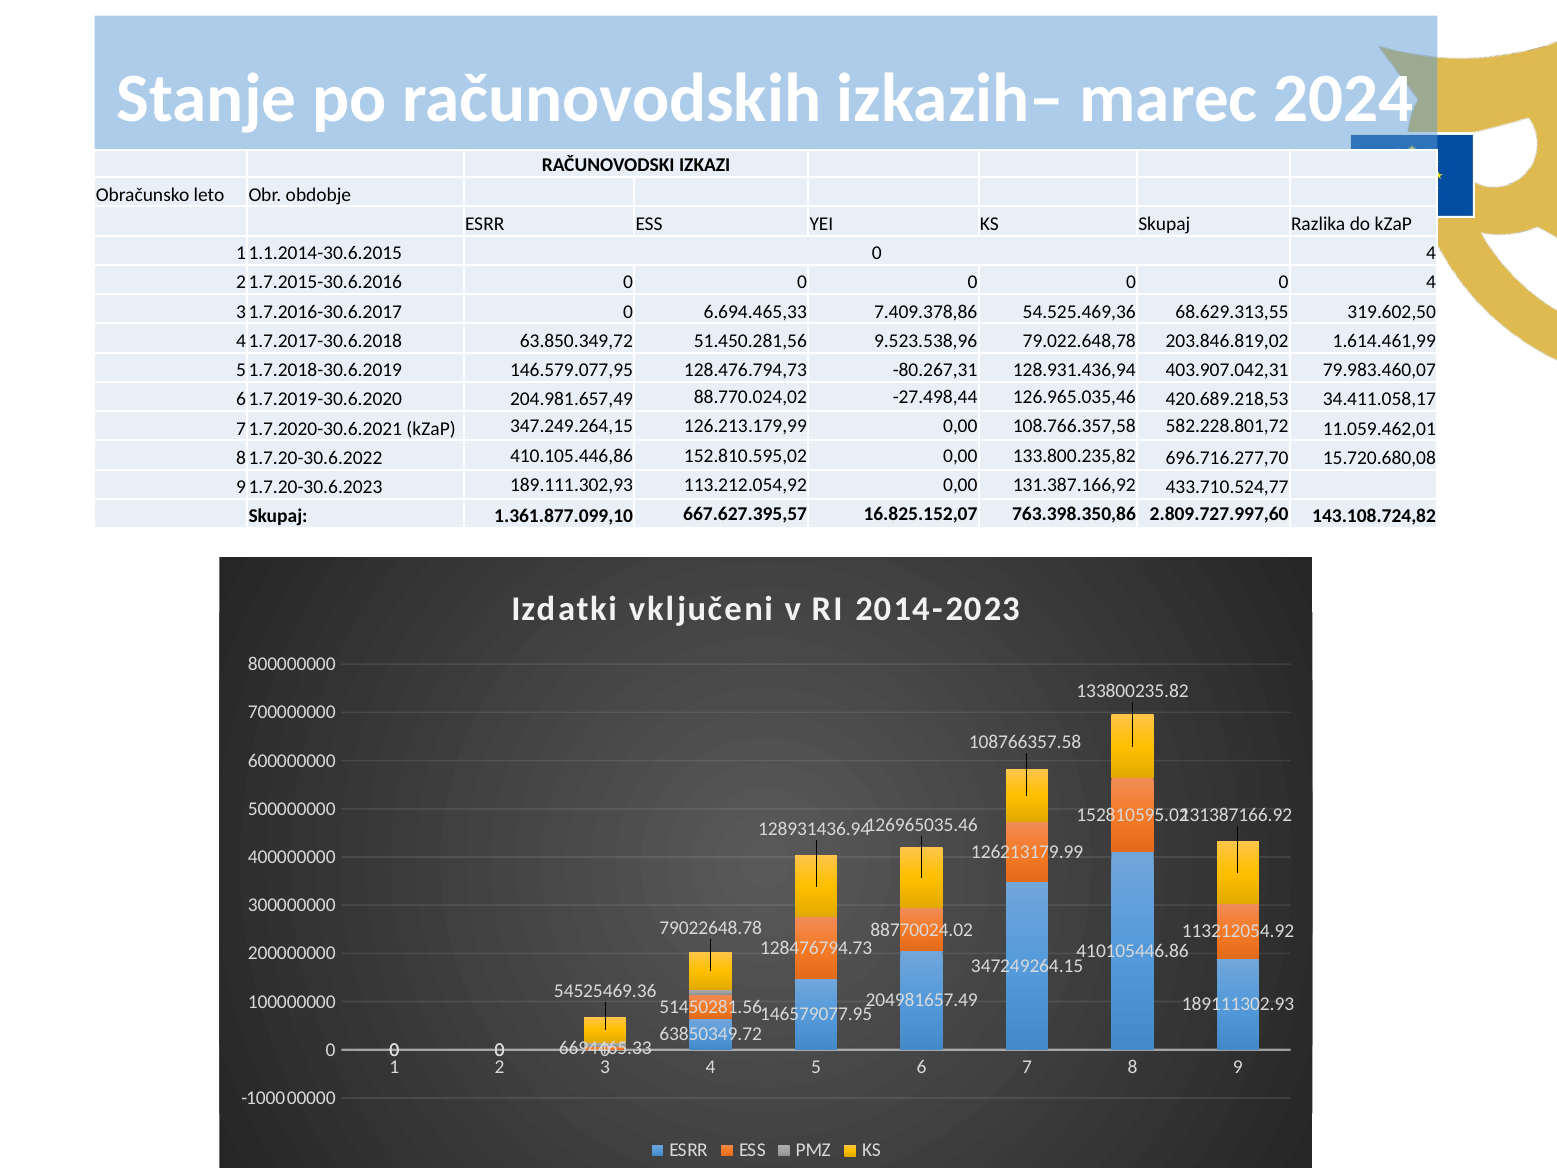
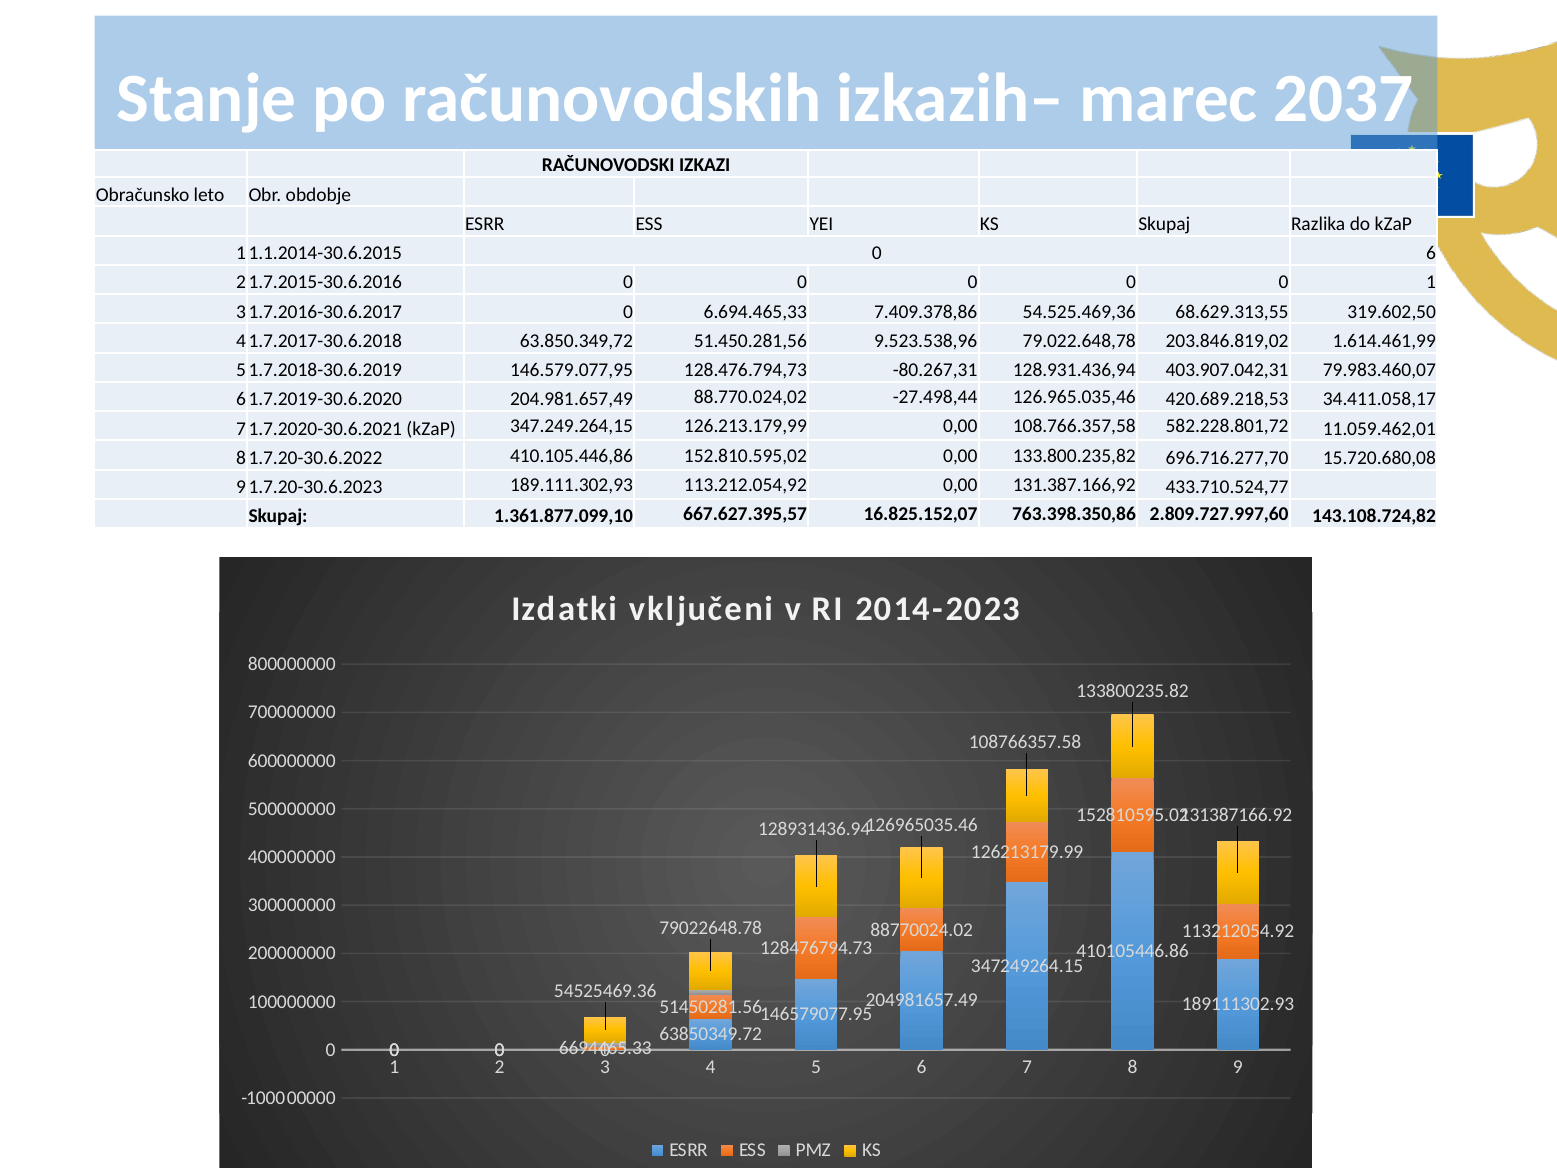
2024: 2024 -> 2037
4 at (1431, 253): 4 -> 6
4 at (1431, 282): 4 -> 1
